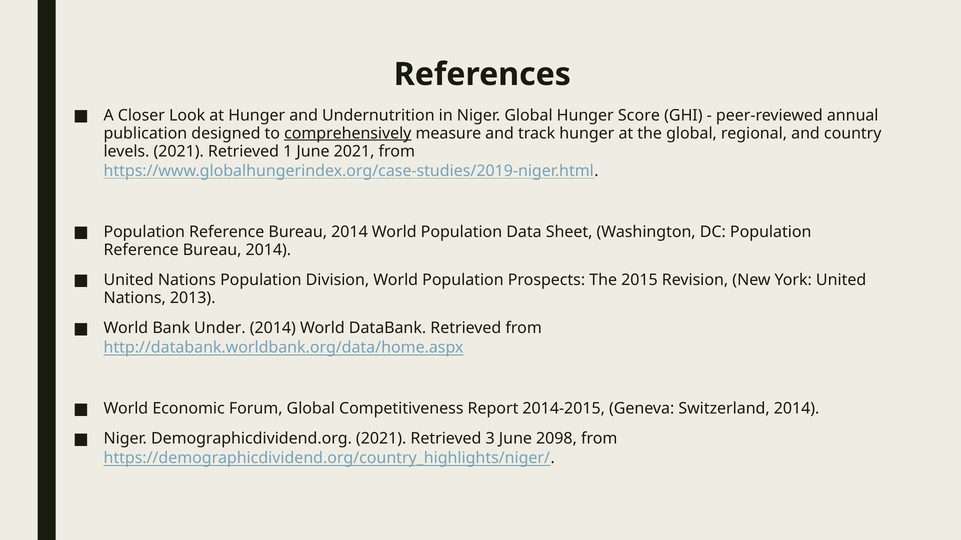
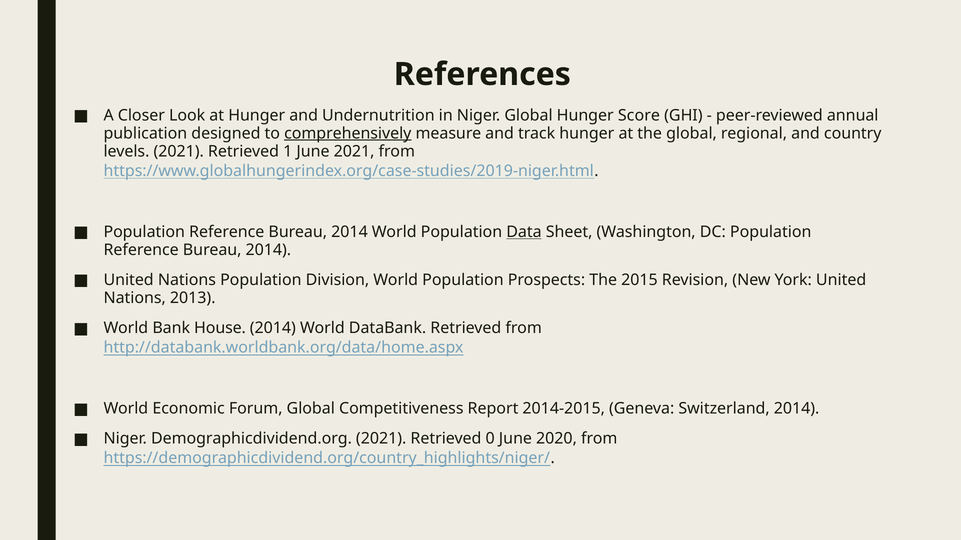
Data underline: none -> present
Under: Under -> House
3: 3 -> 0
2098: 2098 -> 2020
